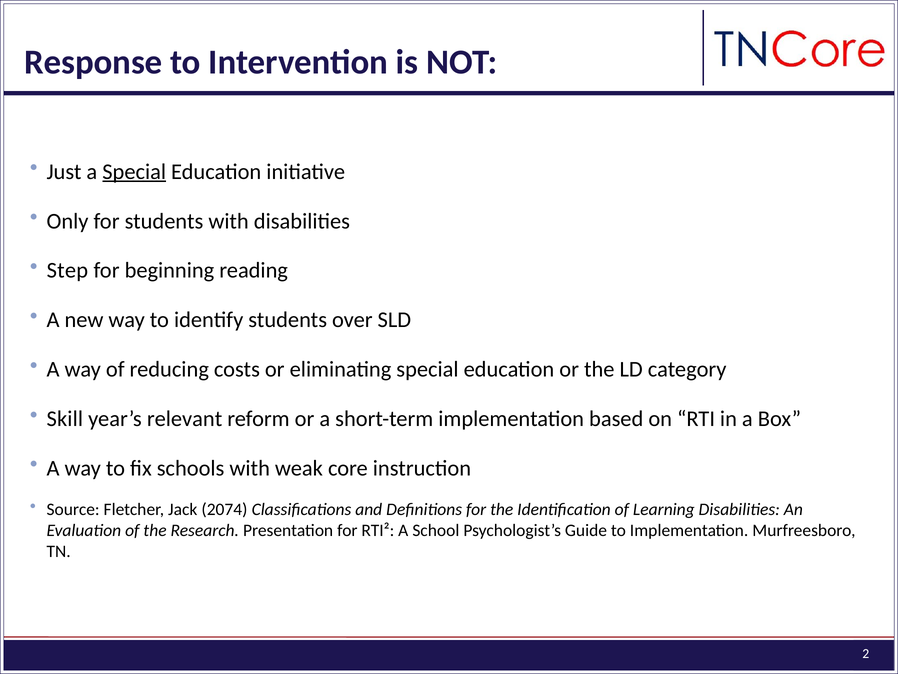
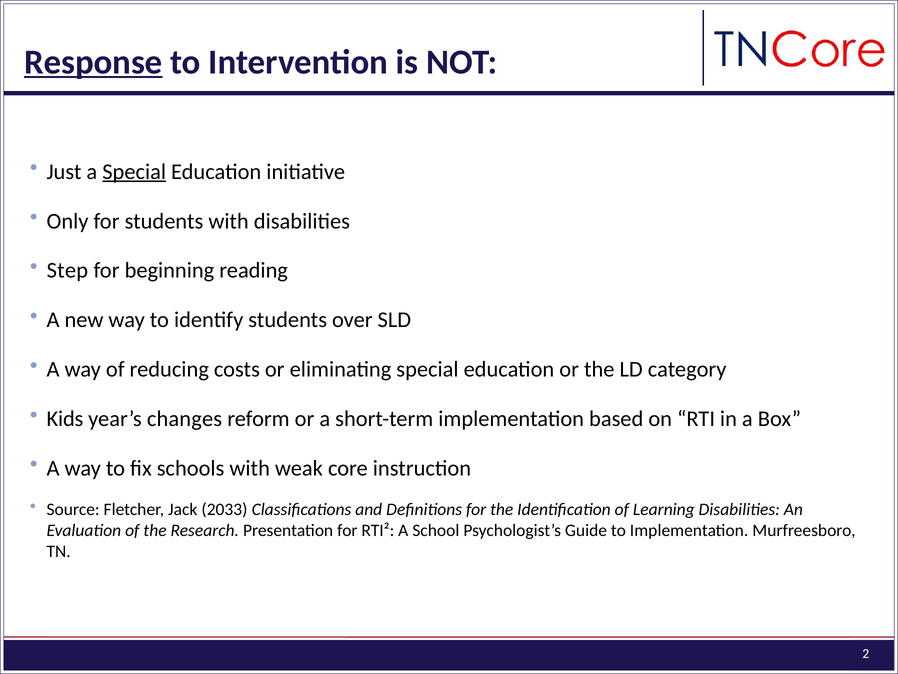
Response underline: none -> present
Skill: Skill -> Kids
relevant: relevant -> changes
2074: 2074 -> 2033
